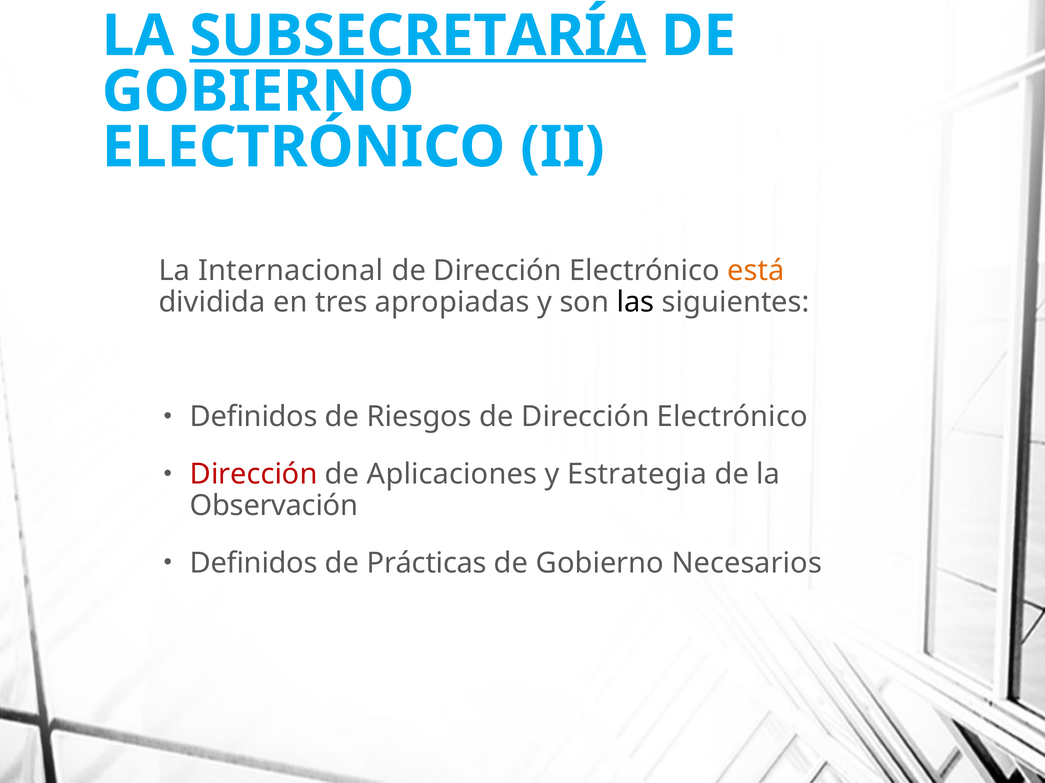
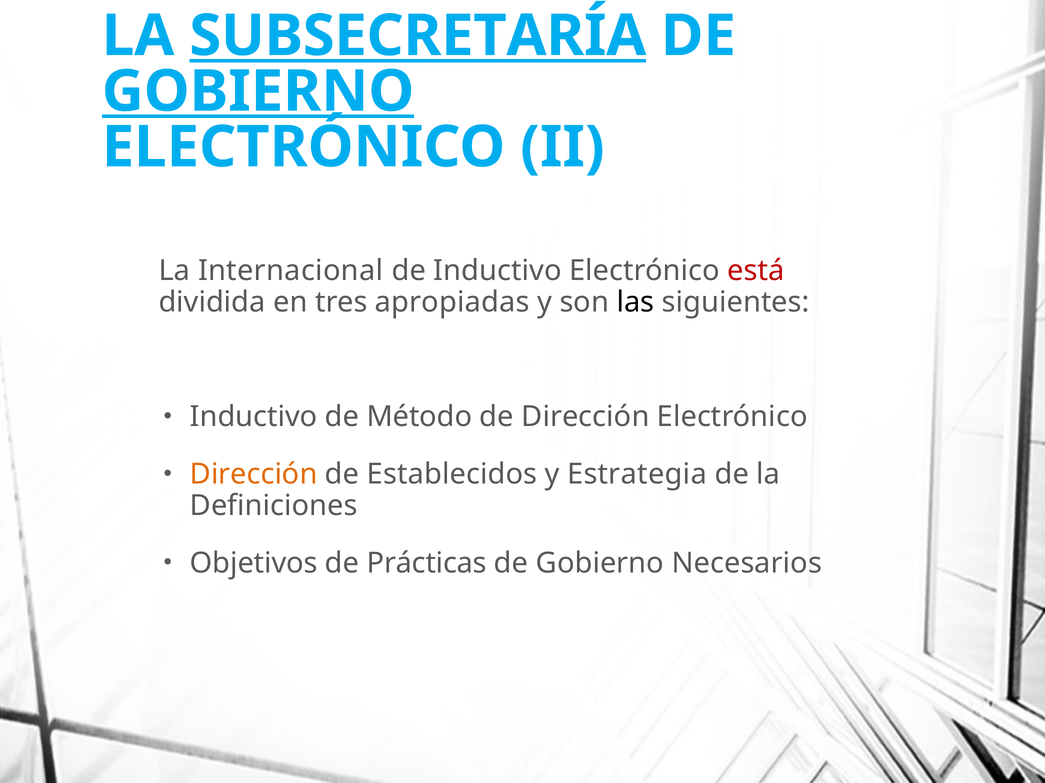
GOBIERNO at (258, 92) underline: none -> present
Dirección at (498, 271): Dirección -> Inductivo
está colour: orange -> red
Definidos at (254, 417): Definidos -> Inductivo
Riesgos: Riesgos -> Método
Dirección at (254, 475) colour: red -> orange
Aplicaciones: Aplicaciones -> Establecidos
Observación: Observación -> Definiciones
Definidos at (254, 563): Definidos -> Objetivos
